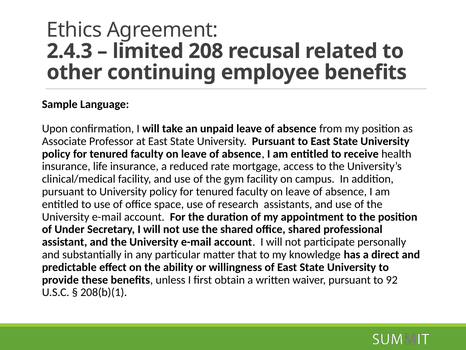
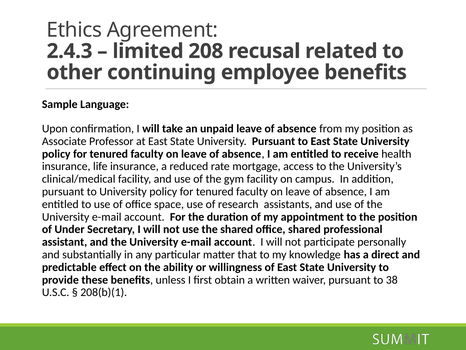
92: 92 -> 38
